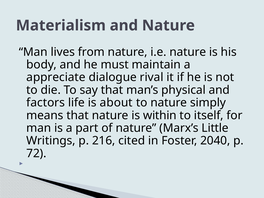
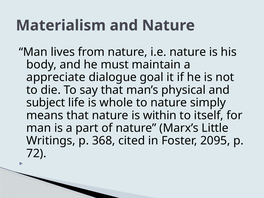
rival: rival -> goal
factors: factors -> subject
about: about -> whole
216: 216 -> 368
2040: 2040 -> 2095
